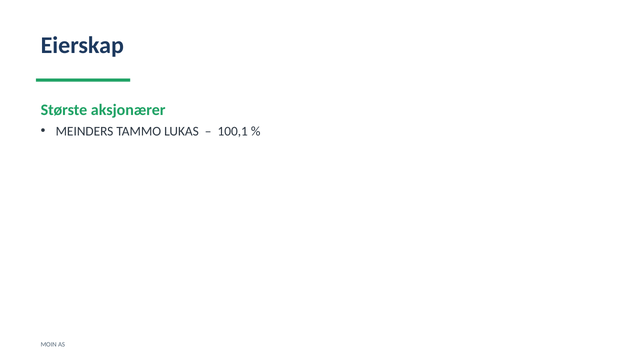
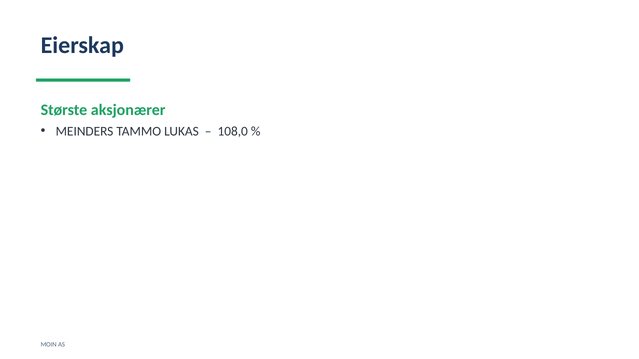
100,1: 100,1 -> 108,0
